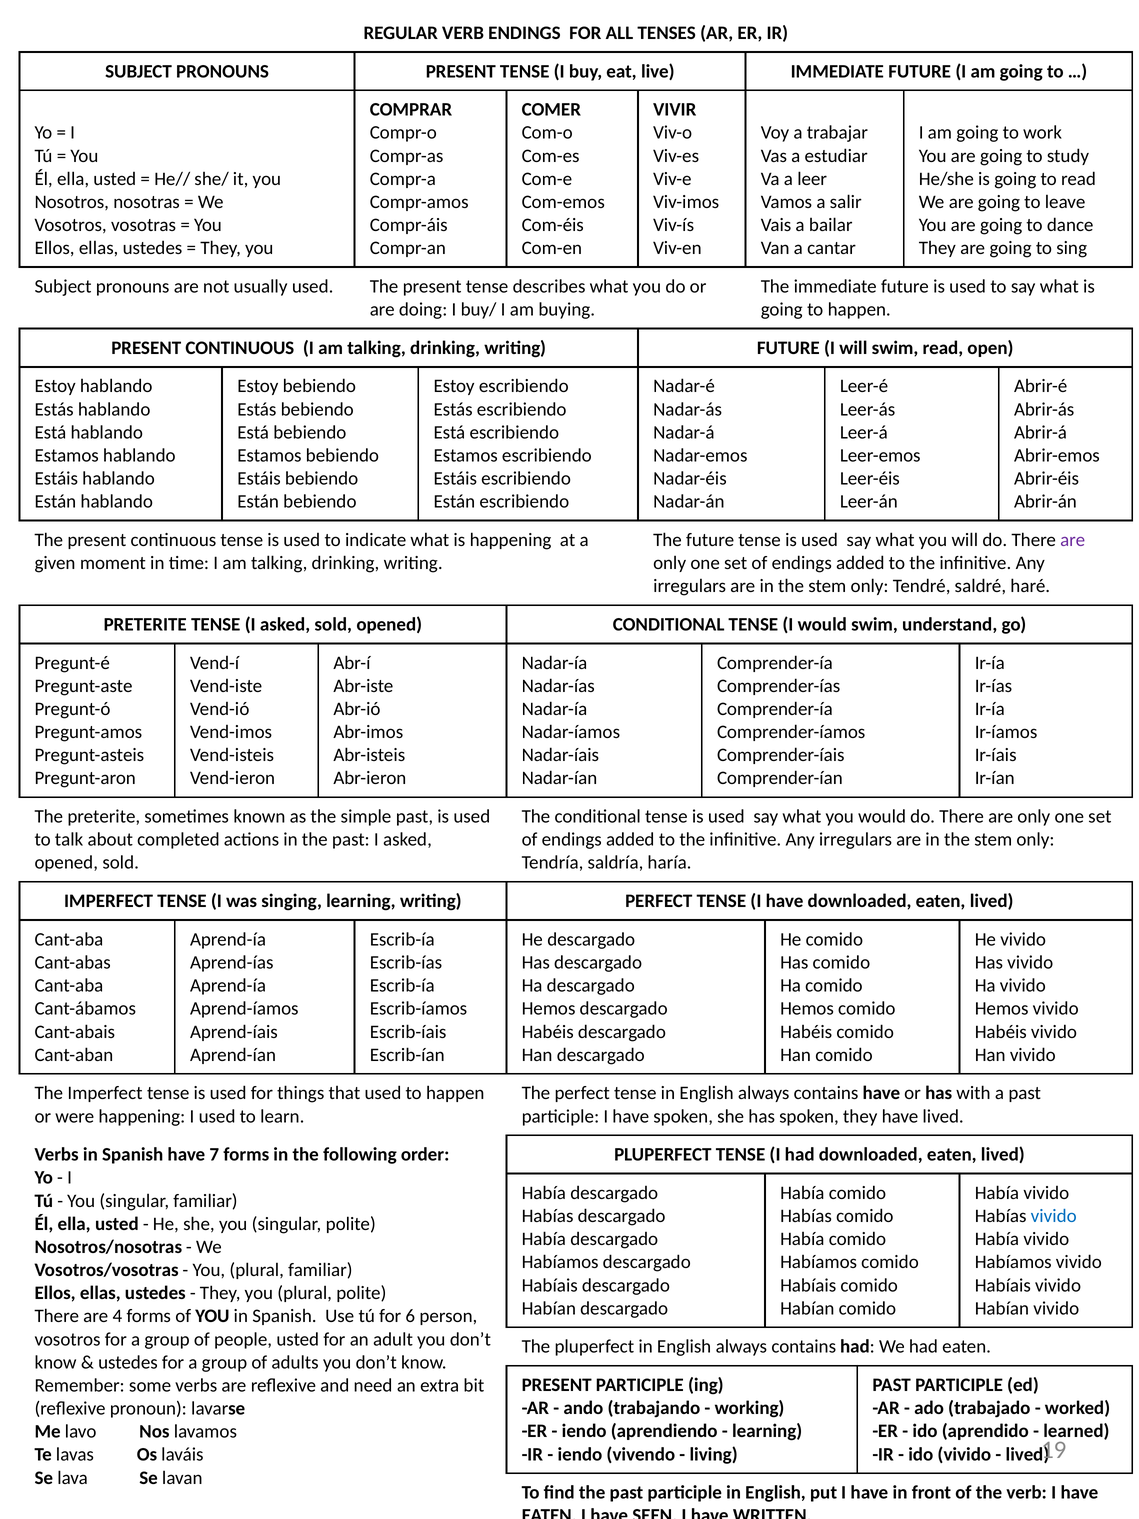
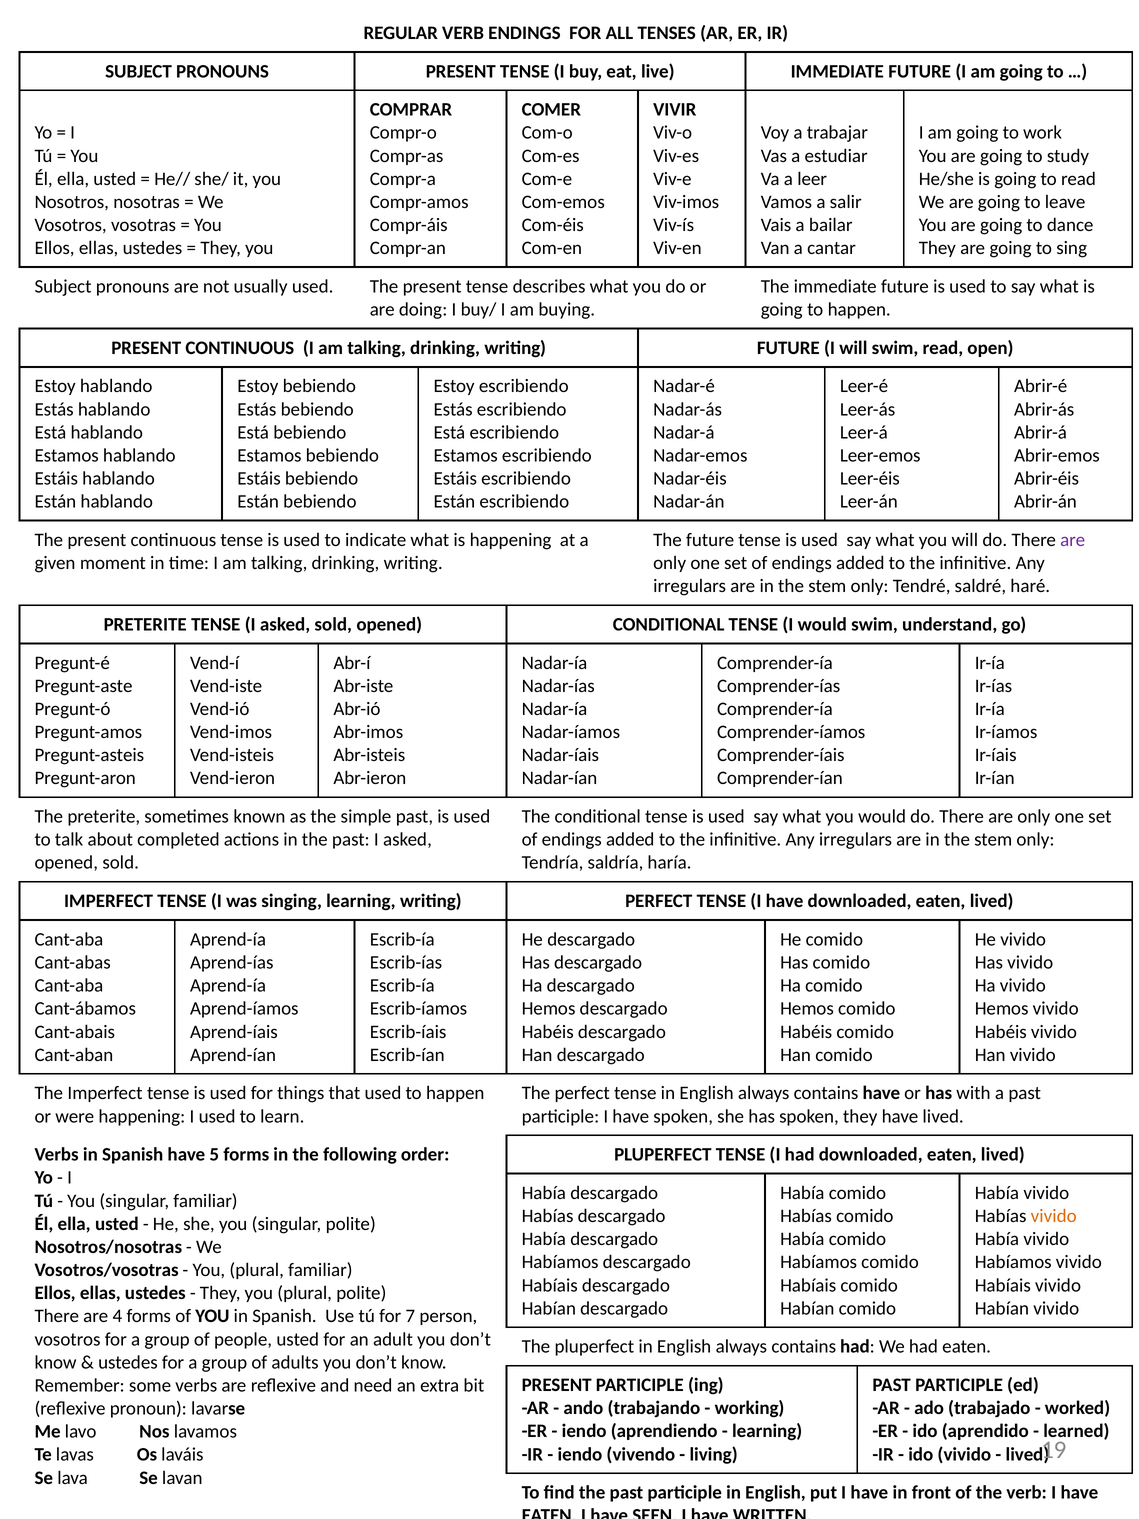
7: 7 -> 5
vivido at (1054, 1216) colour: blue -> orange
6: 6 -> 7
